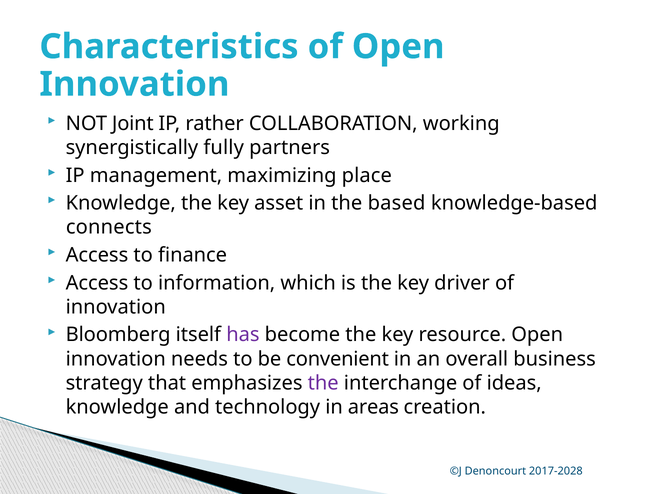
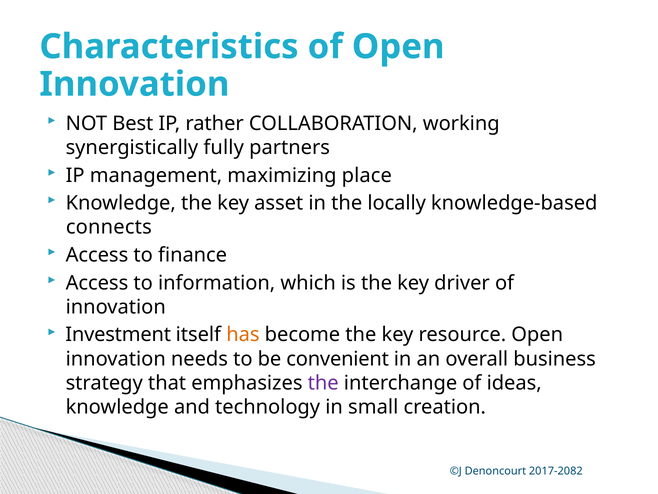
Joint: Joint -> Best
based: based -> locally
Bloomberg: Bloomberg -> Investment
has colour: purple -> orange
areas: areas -> small
2017-2028: 2017-2028 -> 2017-2082
